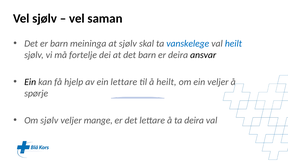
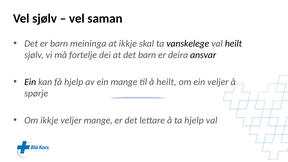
at sjølv: sjølv -> ikkje
vanskelege colour: blue -> black
heilt at (233, 44) colour: blue -> black
ein lettare: lettare -> mange
Om sjølv: sjølv -> ikkje
ta deira: deira -> hjelp
